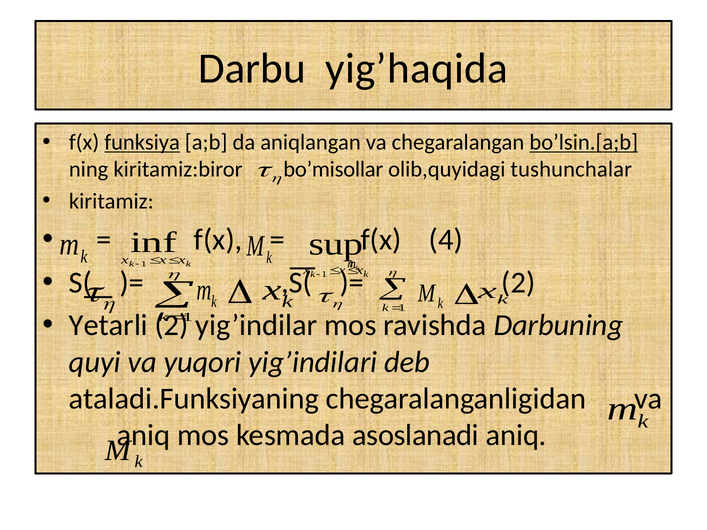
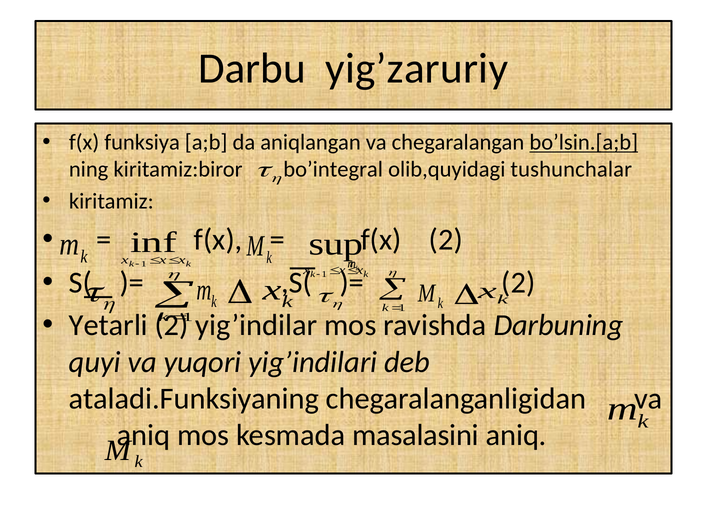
yig’haqida: yig’haqida -> yig’zaruriy
funksiya underline: present -> none
bo’misollar: bo’misollar -> bo’integral
f(x 4: 4 -> 2
asoslanadi: asoslanadi -> masalasini
